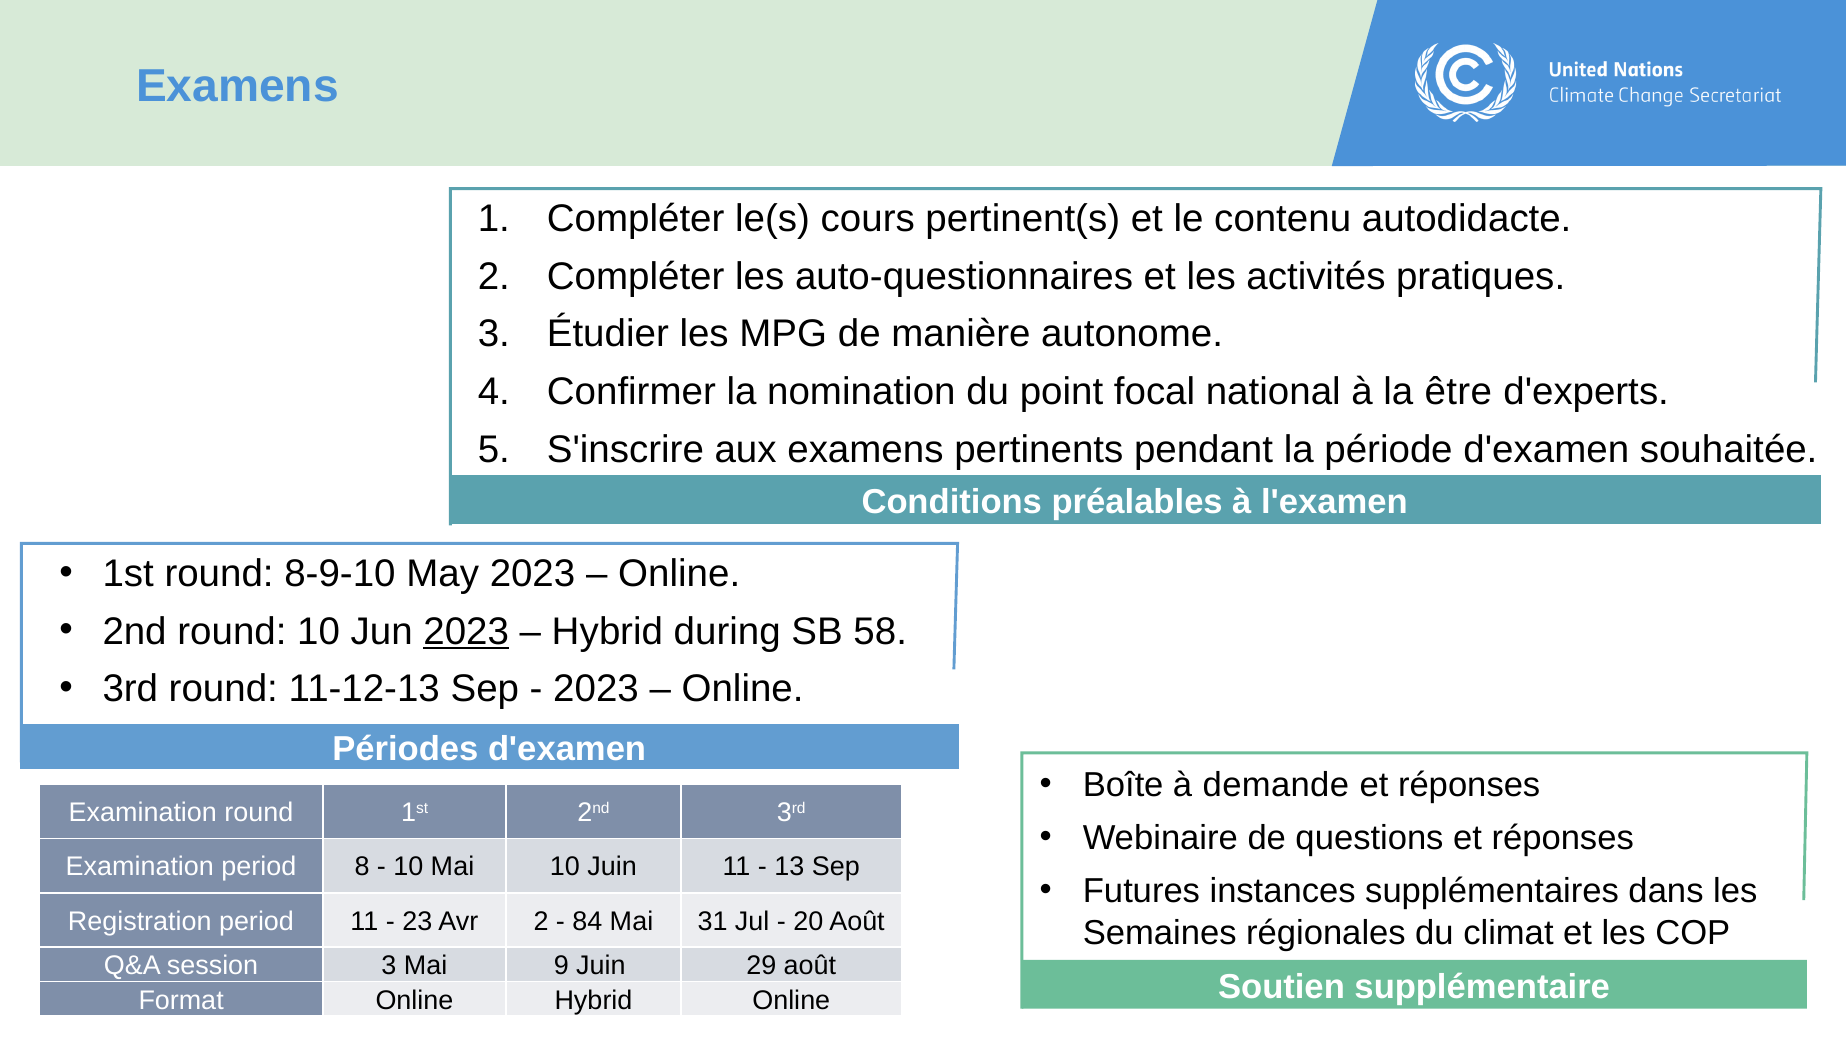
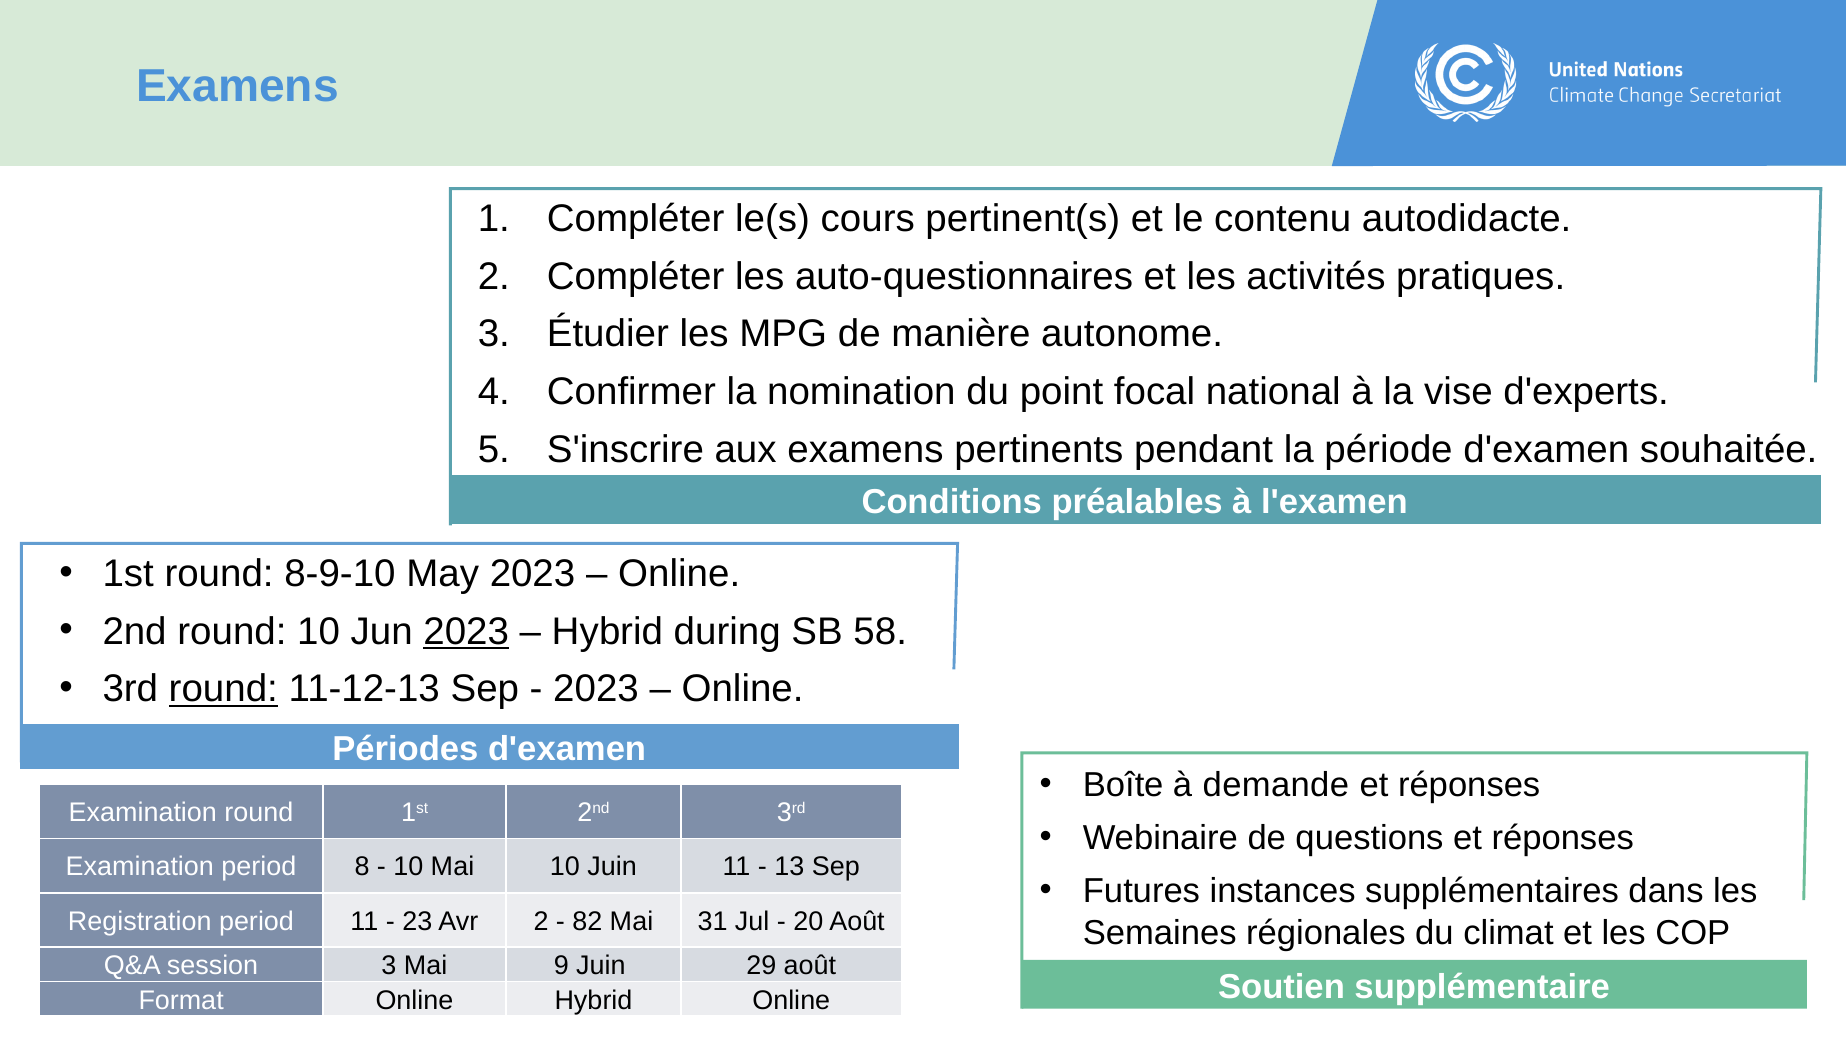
être: être -> vise
round at (223, 689) underline: none -> present
84: 84 -> 82
